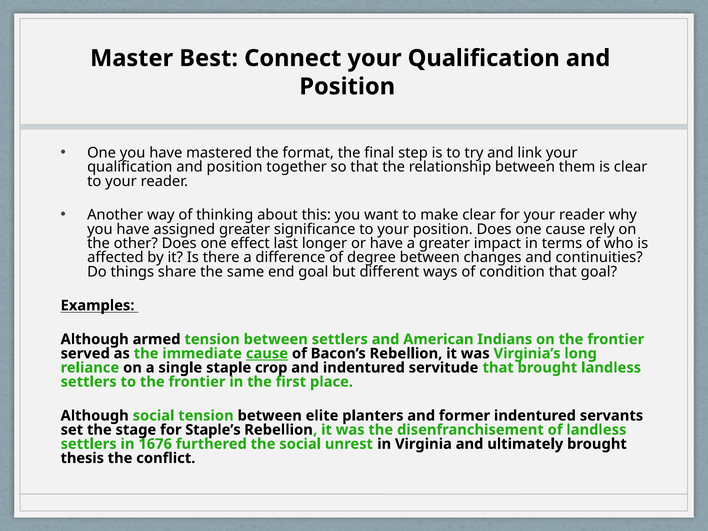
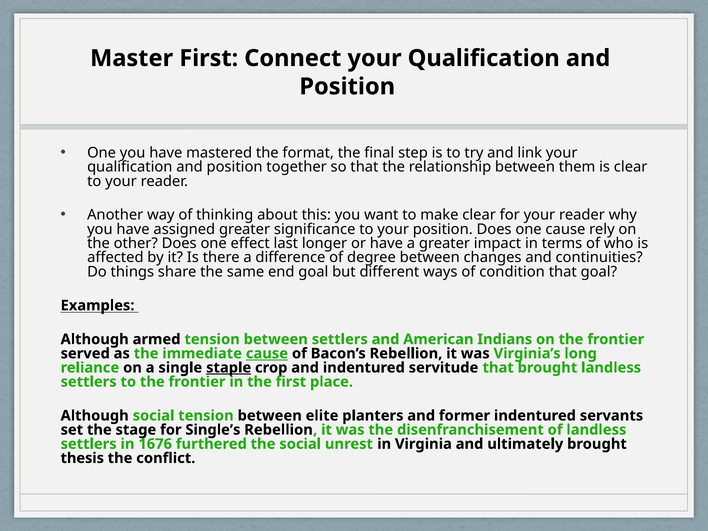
Master Best: Best -> First
staple underline: none -> present
Staple’s: Staple’s -> Single’s
